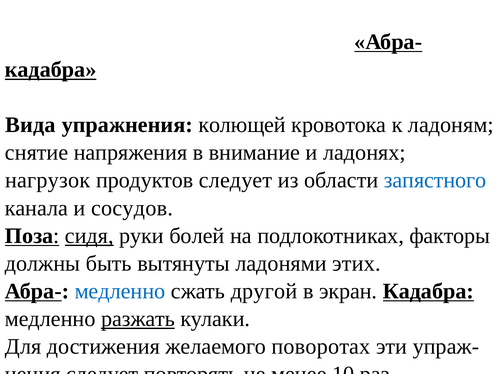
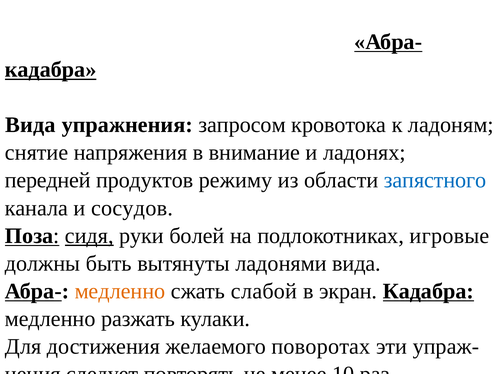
колющей: колющей -> запросом
нагрузок: нагрузок -> передней
продуктов следует: следует -> режиму
факторы: факторы -> игровые
ладонями этих: этих -> вида
медленно at (120, 291) colour: blue -> orange
другой: другой -> слабой
разжать underline: present -> none
